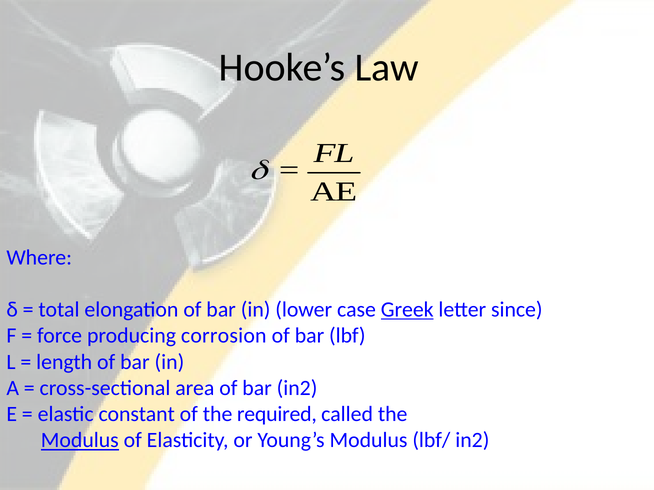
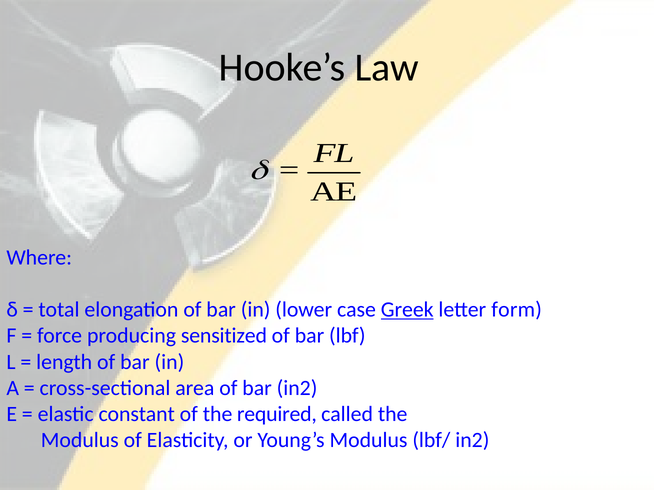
since: since -> form
corrosion: corrosion -> sensitized
Modulus at (80, 441) underline: present -> none
